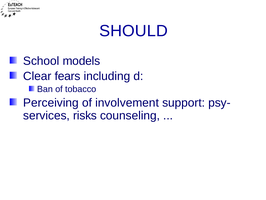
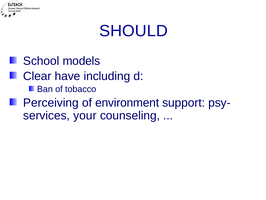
fears: fears -> have
involvement: involvement -> environment
risks: risks -> your
